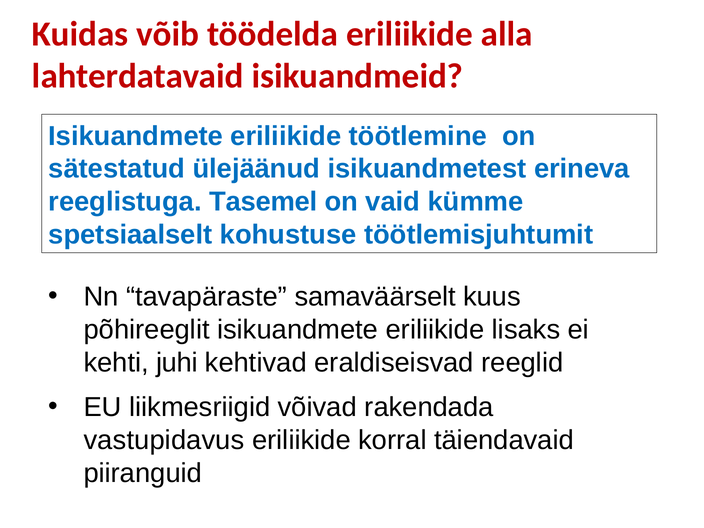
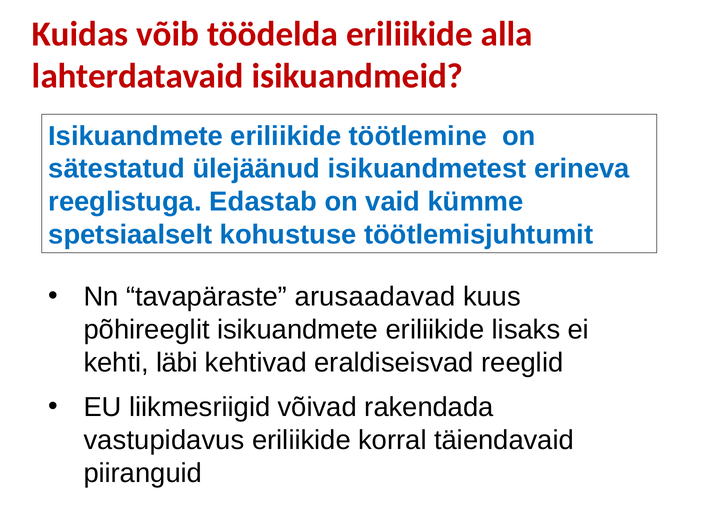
Tasemel: Tasemel -> Edastab
samaväärselt: samaväärselt -> arusaadavad
juhi: juhi -> läbi
